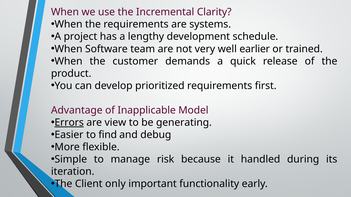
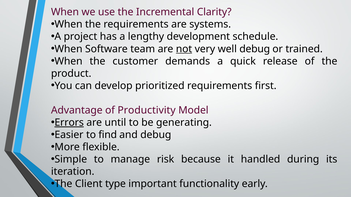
not underline: none -> present
well earlier: earlier -> debug
Inapplicable: Inapplicable -> Productivity
view: view -> until
only: only -> type
